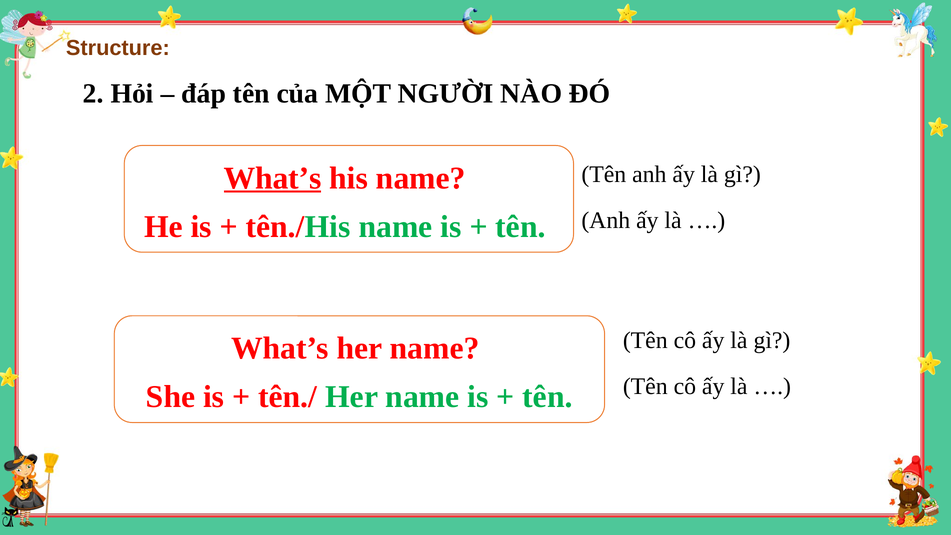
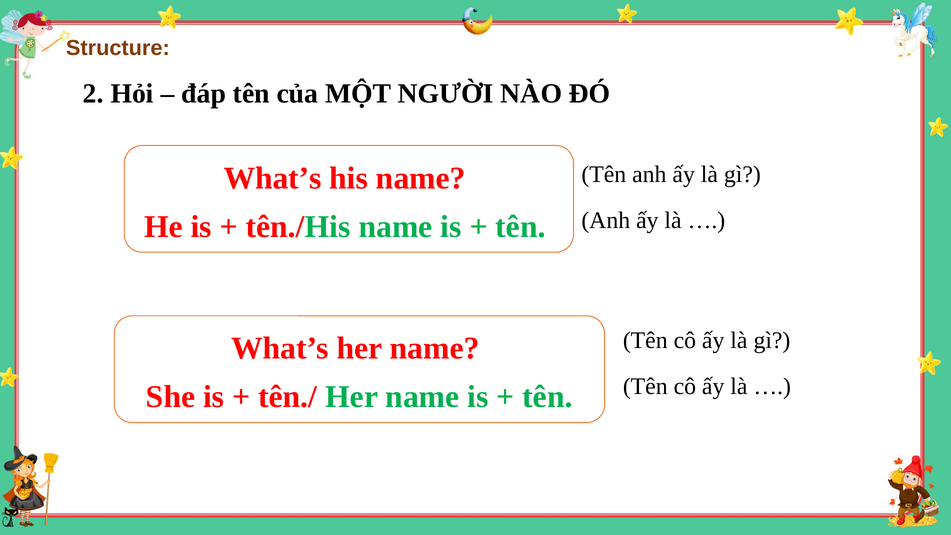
What’s at (273, 178) underline: present -> none
